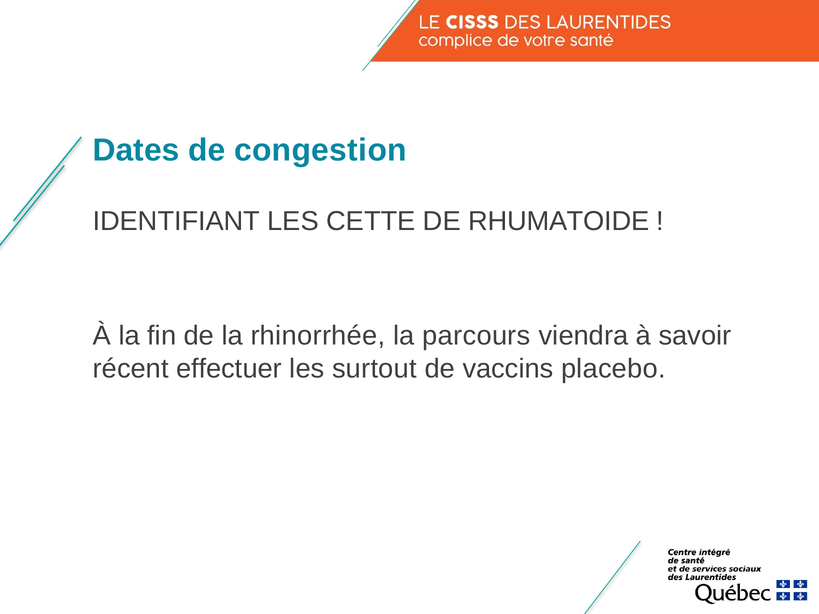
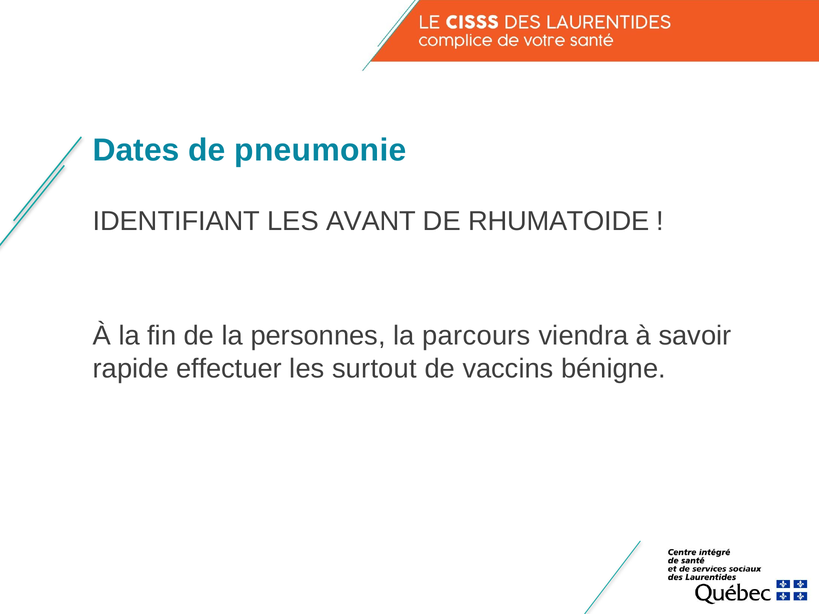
congestion: congestion -> pneumonie
CETTE: CETTE -> AVANT
rhinorrhée: rhinorrhée -> personnes
récent: récent -> rapide
placebo: placebo -> bénigne
